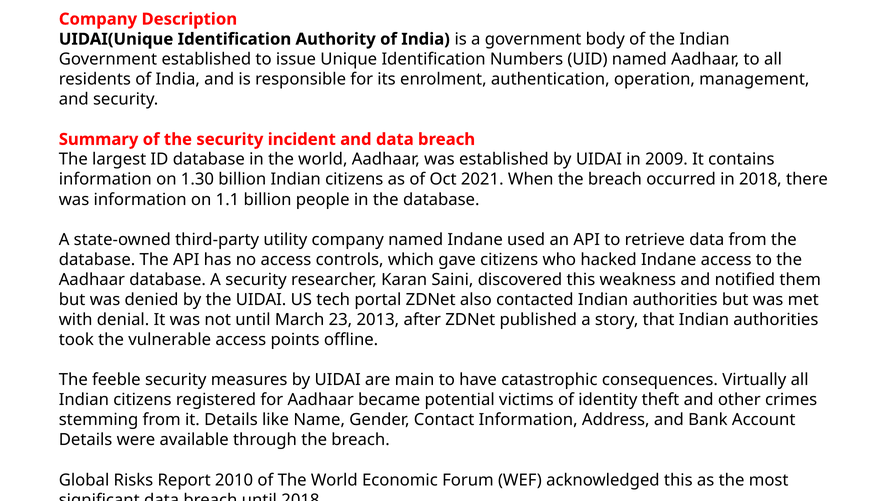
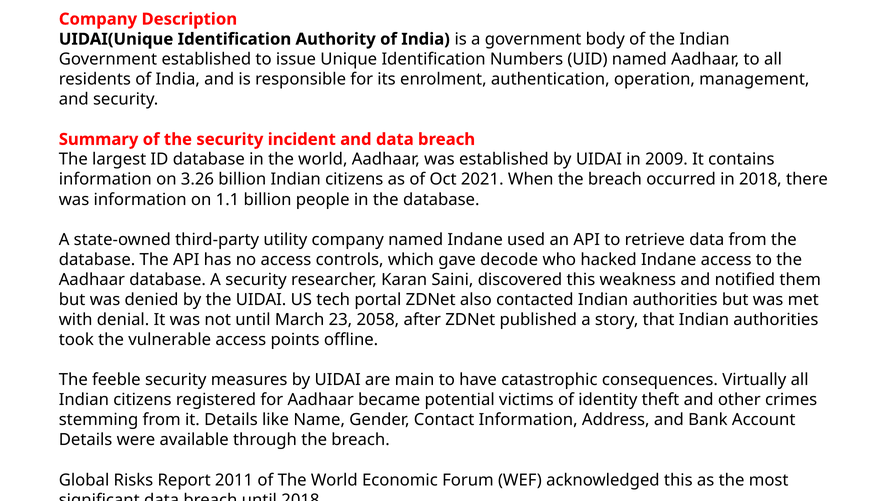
1.30: 1.30 -> 3.26
gave citizens: citizens -> decode
2013: 2013 -> 2058
2010: 2010 -> 2011
